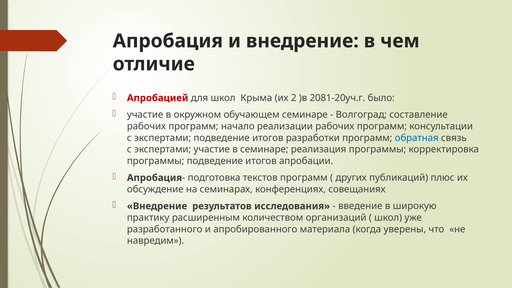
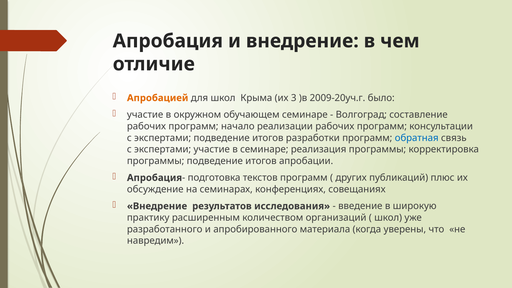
Апробацией colour: red -> orange
2: 2 -> 3
2081-20уч.г: 2081-20уч.г -> 2009-20уч.г
